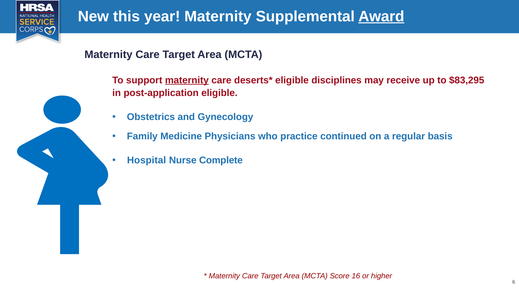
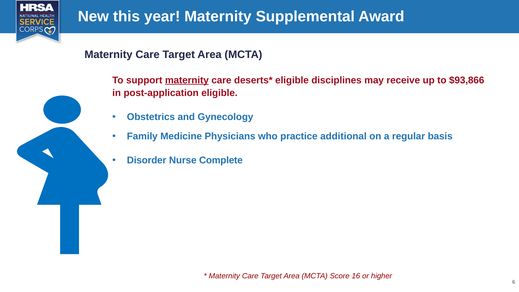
Award underline: present -> none
$83,295: $83,295 -> $93,866
continued: continued -> additional
Hospital: Hospital -> Disorder
